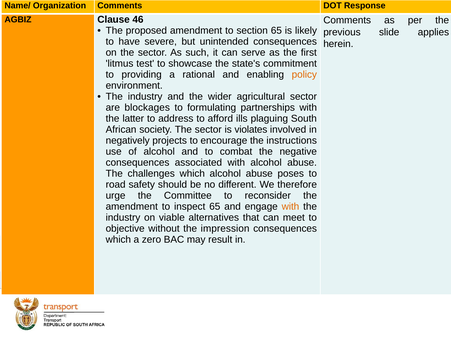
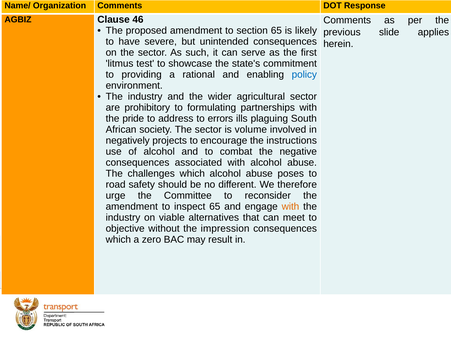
policy colour: orange -> blue
blockages: blockages -> prohibitory
latter: latter -> pride
afford: afford -> errors
violates: violates -> volume
